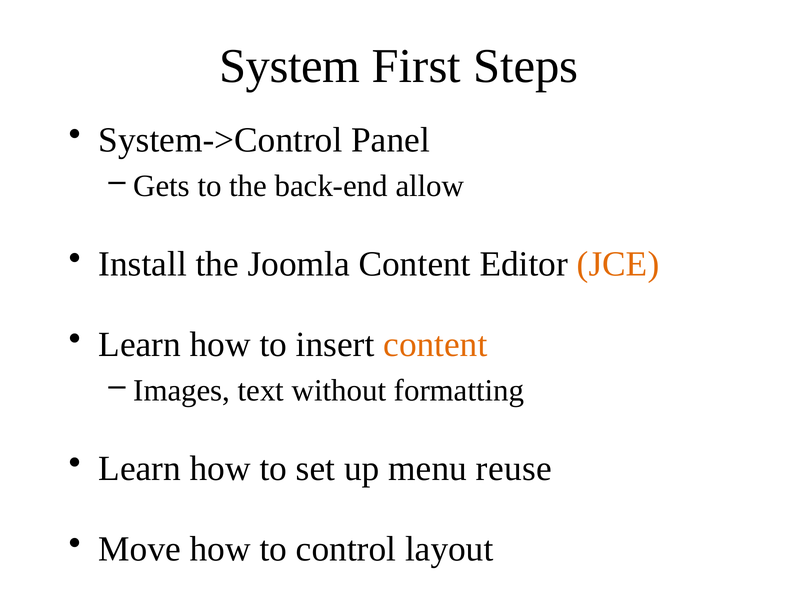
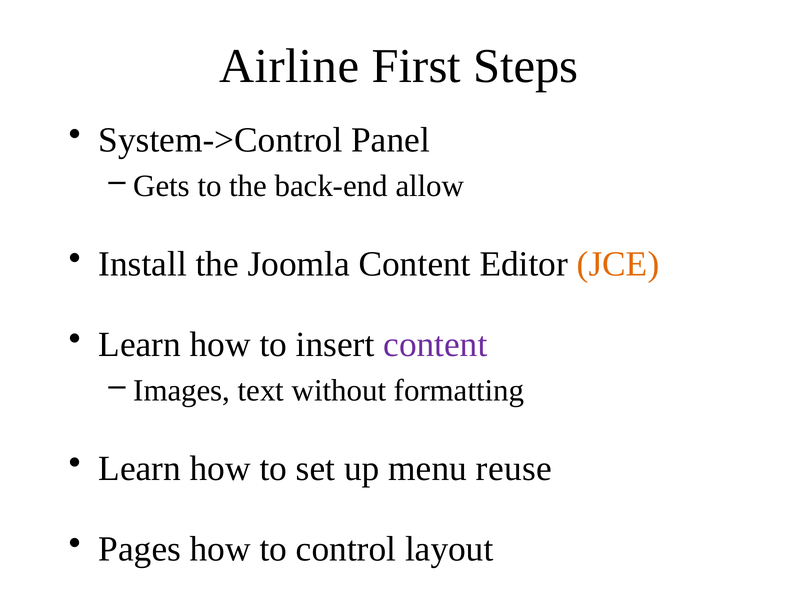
System: System -> Airline
content at (435, 345) colour: orange -> purple
Move: Move -> Pages
